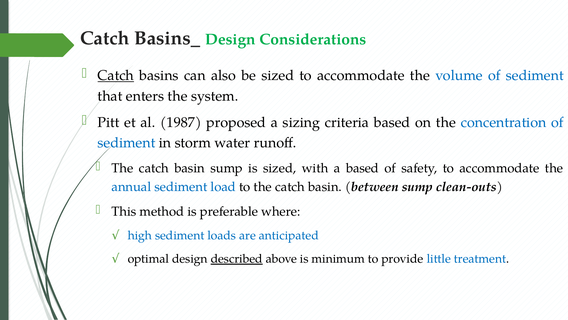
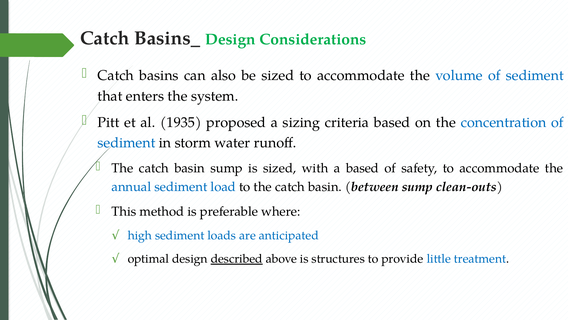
Catch at (116, 75) underline: present -> none
1987: 1987 -> 1935
minimum: minimum -> structures
